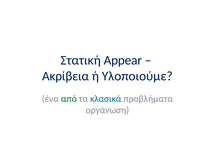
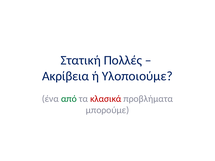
Appear: Appear -> Πολλές
κλασικά colour: blue -> red
οργάνωση: οργάνωση -> μπορούμε
